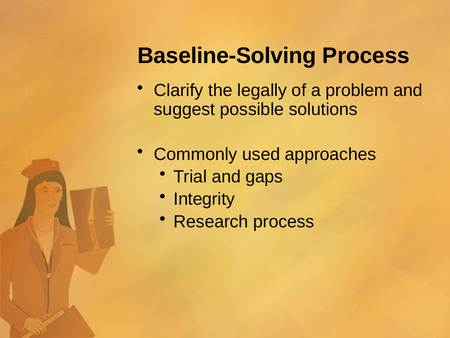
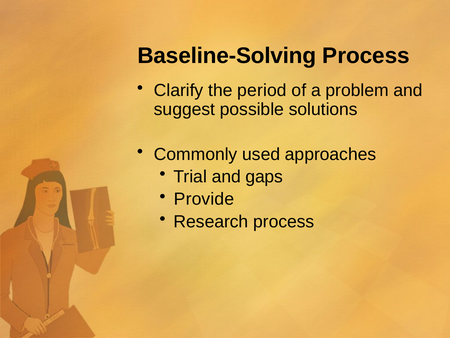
legally: legally -> period
Integrity: Integrity -> Provide
